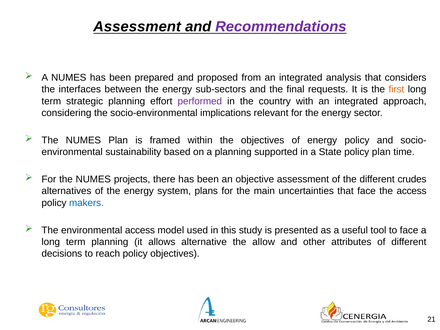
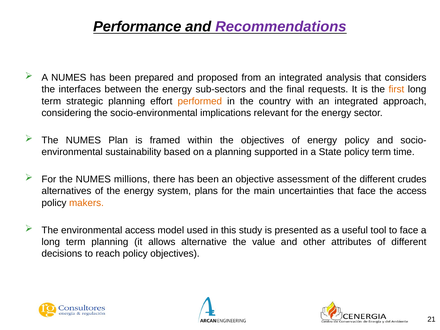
Assessment at (137, 27): Assessment -> Performance
performed colour: purple -> orange
policy plan: plan -> term
projects: projects -> millions
makers colour: blue -> orange
allow: allow -> value
